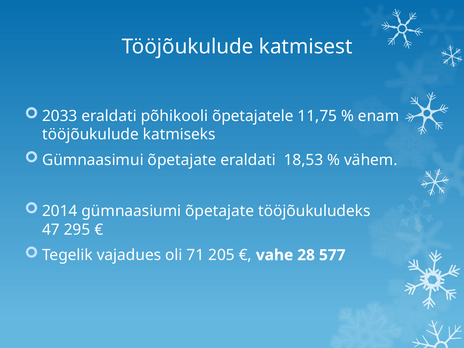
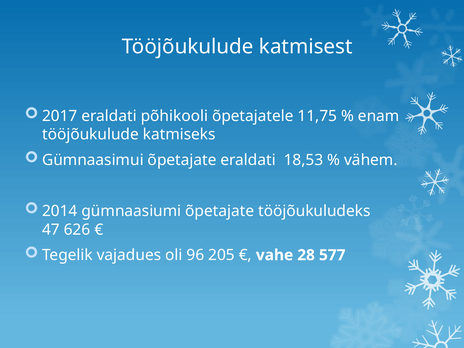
2033: 2033 -> 2017
295: 295 -> 626
71: 71 -> 96
